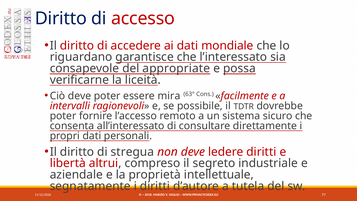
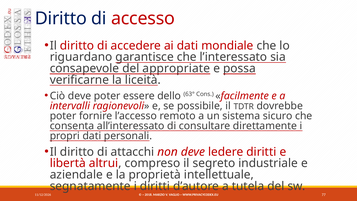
mira: mira -> dello
stregua: stregua -> attacchi
